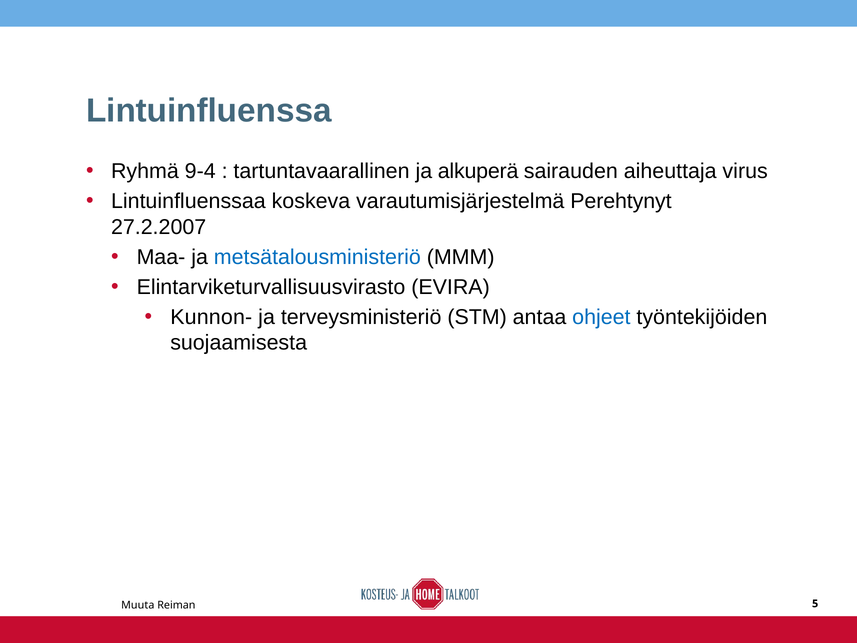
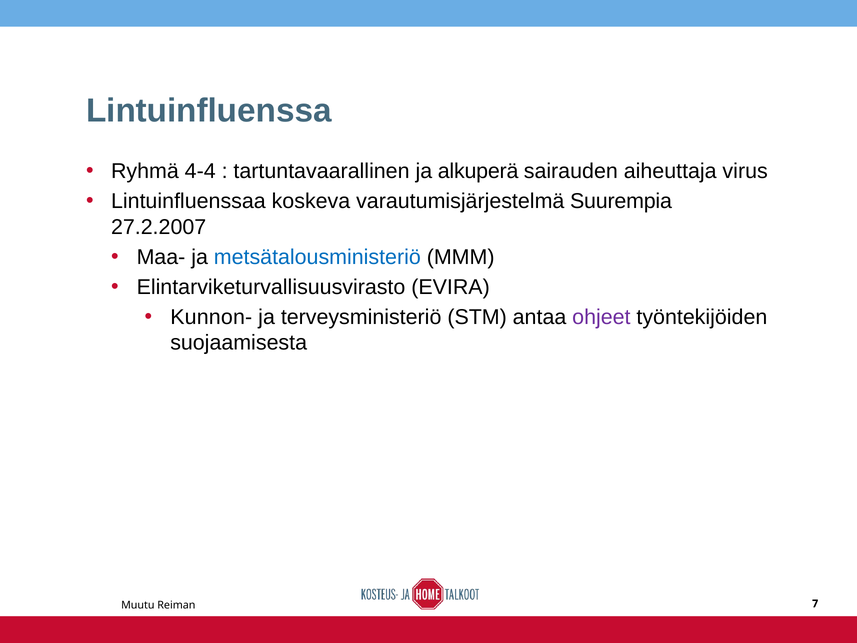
9-4: 9-4 -> 4-4
Perehtynyt: Perehtynyt -> Suurempia
ohjeet colour: blue -> purple
Muuta: Muuta -> Muutu
5: 5 -> 7
